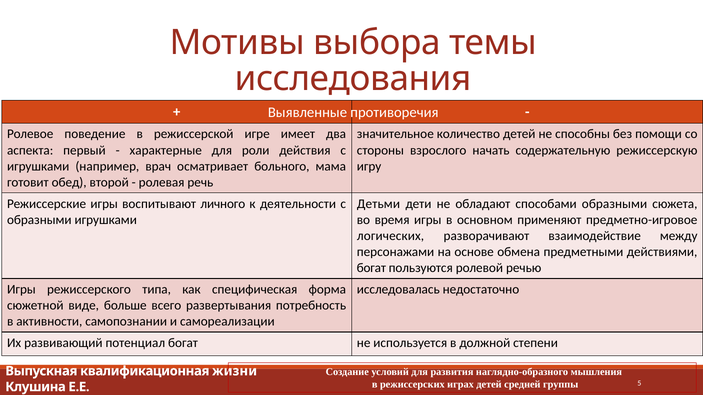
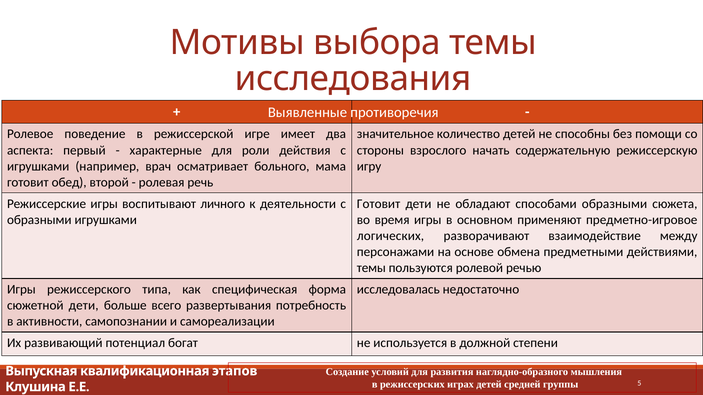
Детьми at (379, 204): Детьми -> Готовит
богат at (371, 268): богат -> темы
сюжетной виде: виде -> дети
жизни: жизни -> этапов
